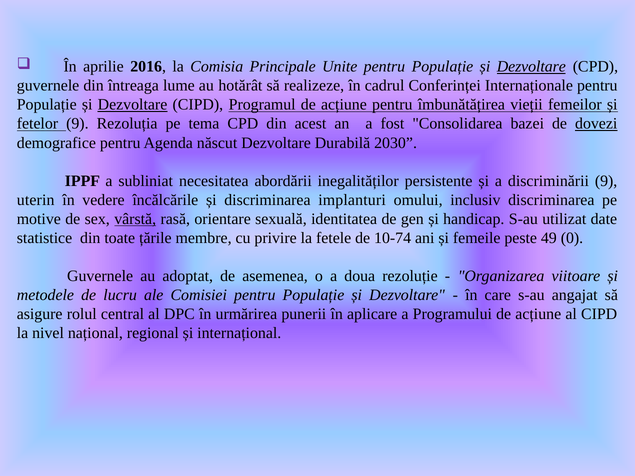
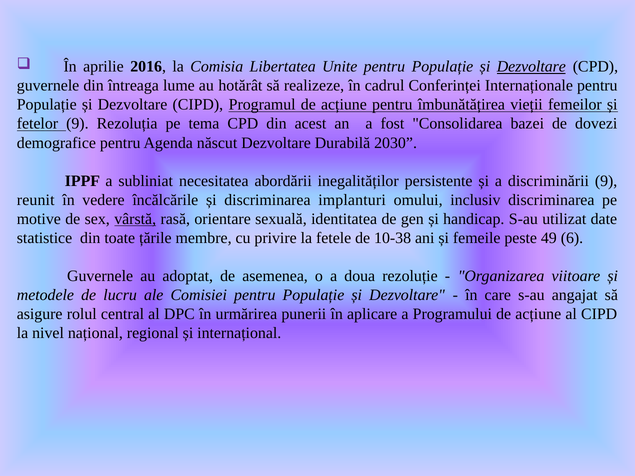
Principale: Principale -> Libertatea
Dezvoltare at (132, 105) underline: present -> none
dovezi underline: present -> none
uterin: uterin -> reunit
10-74: 10-74 -> 10-38
0: 0 -> 6
